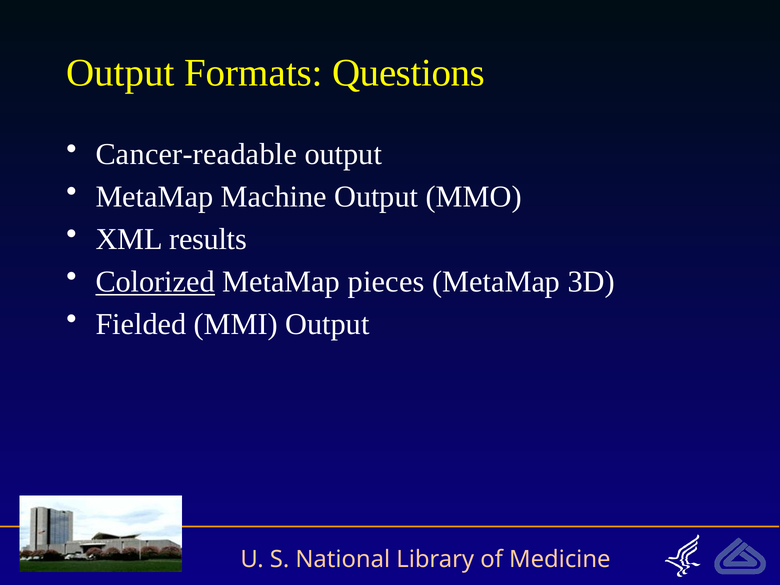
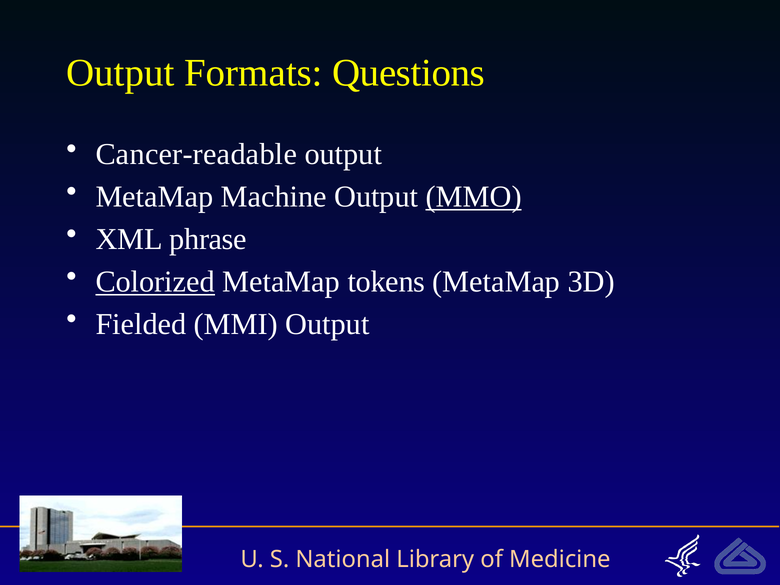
MMO underline: none -> present
results: results -> phrase
pieces: pieces -> tokens
